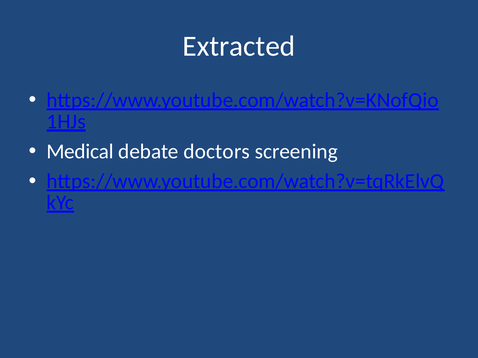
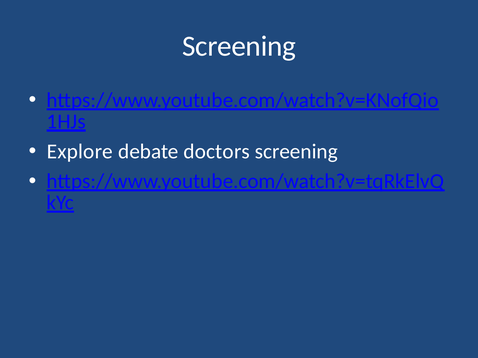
Extracted at (239, 46): Extracted -> Screening
Medical: Medical -> Explore
